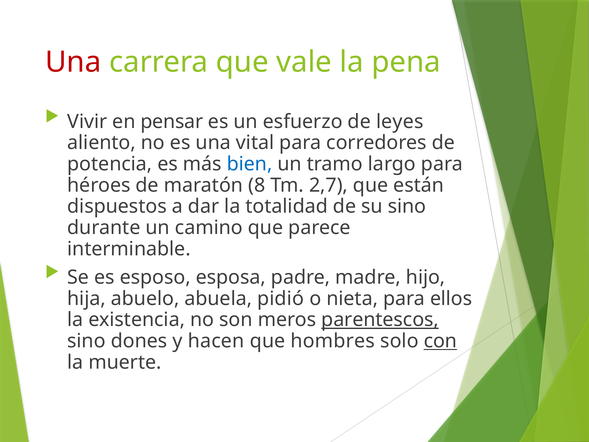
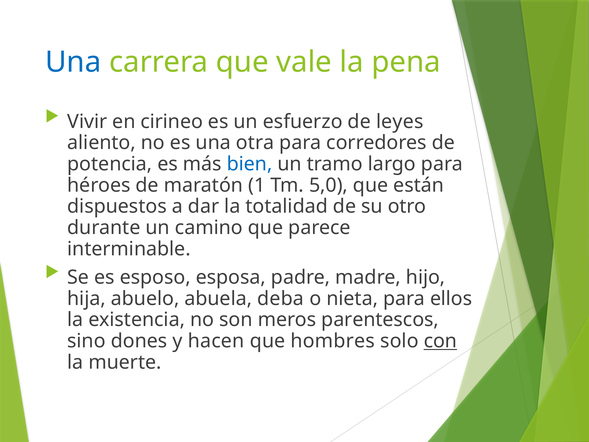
Una at (73, 62) colour: red -> blue
pensar: pensar -> cirineo
vital: vital -> otra
8: 8 -> 1
2,7: 2,7 -> 5,0
su sino: sino -> otro
pidió: pidió -> deba
parentescos underline: present -> none
